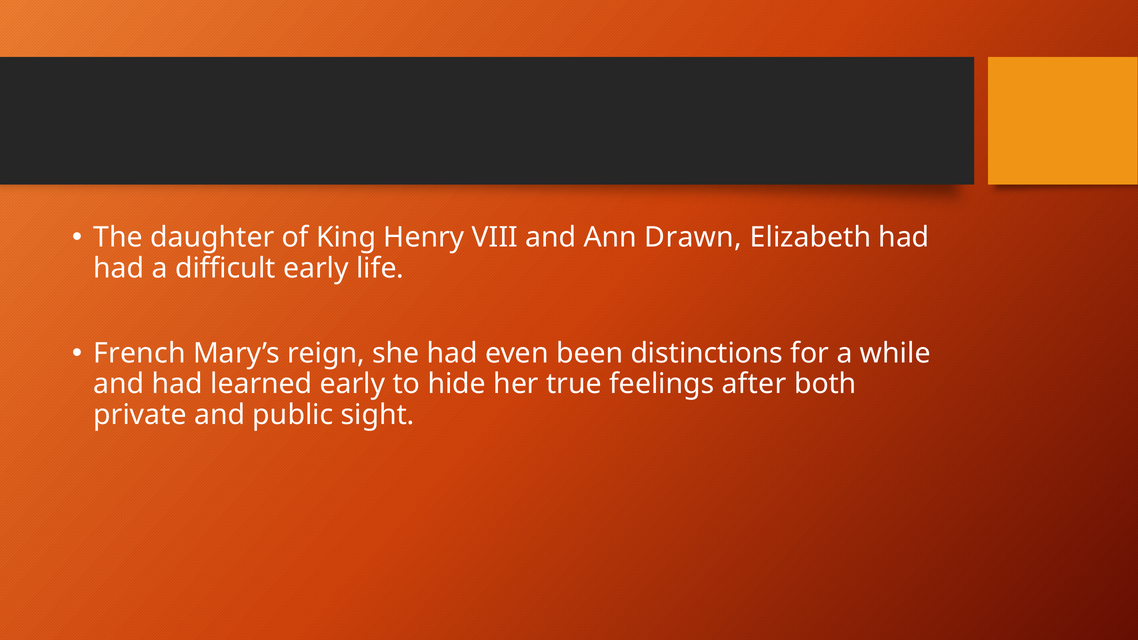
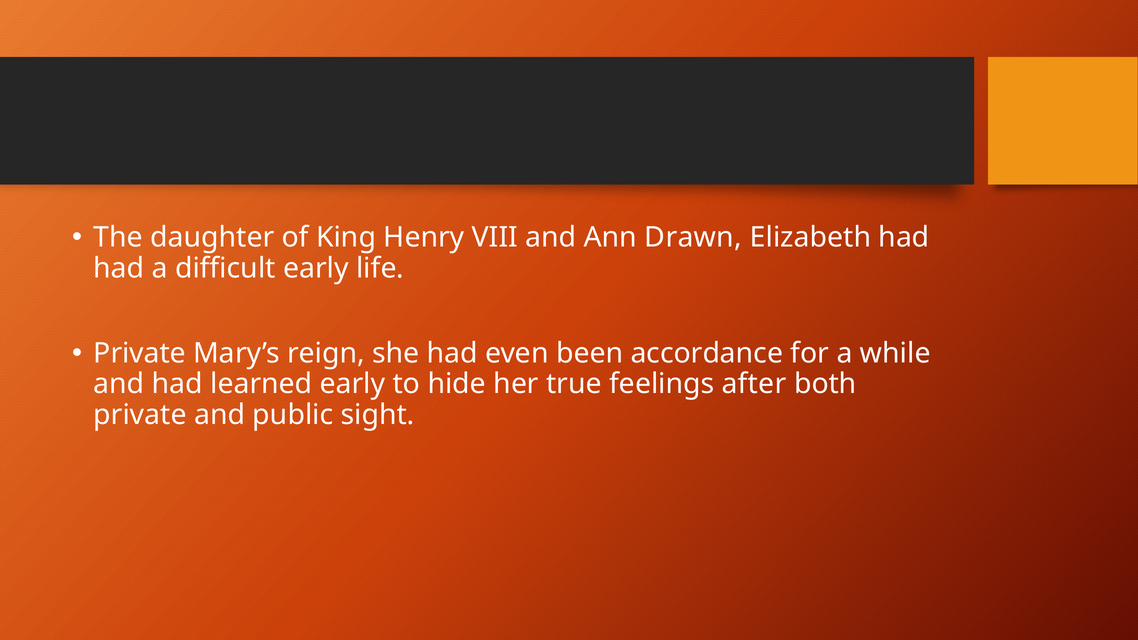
French at (140, 353): French -> Private
distinctions: distinctions -> accordance
